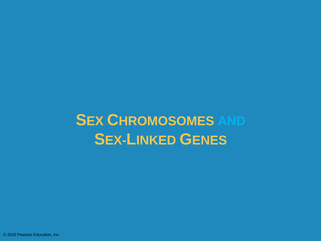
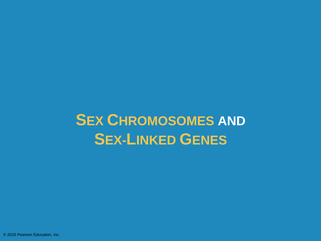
AND colour: light blue -> white
